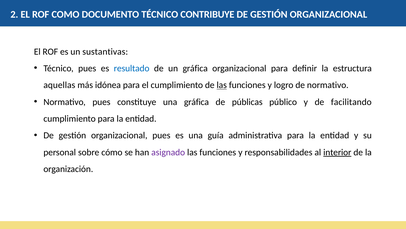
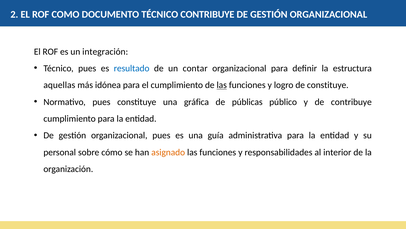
sustantivas: sustantivas -> integración
un gráfica: gráfica -> contar
de normativo: normativo -> constituye
de facilitando: facilitando -> contribuye
asignado colour: purple -> orange
interior underline: present -> none
